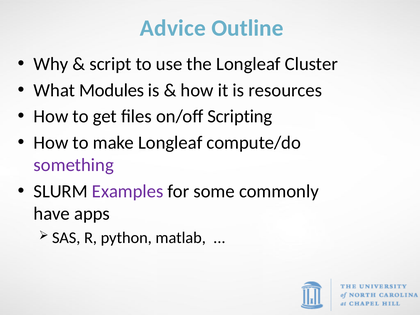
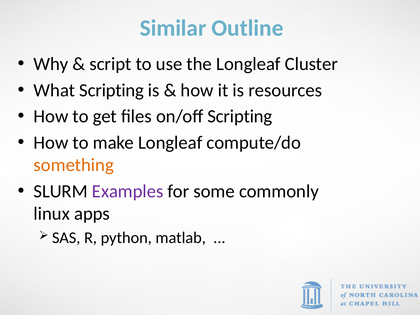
Advice: Advice -> Similar
What Modules: Modules -> Scripting
something colour: purple -> orange
have: have -> linux
